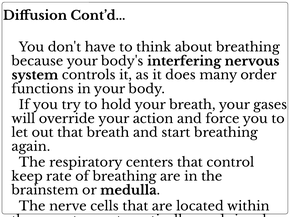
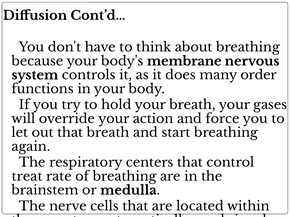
interfering: interfering -> membrane
keep: keep -> treat
